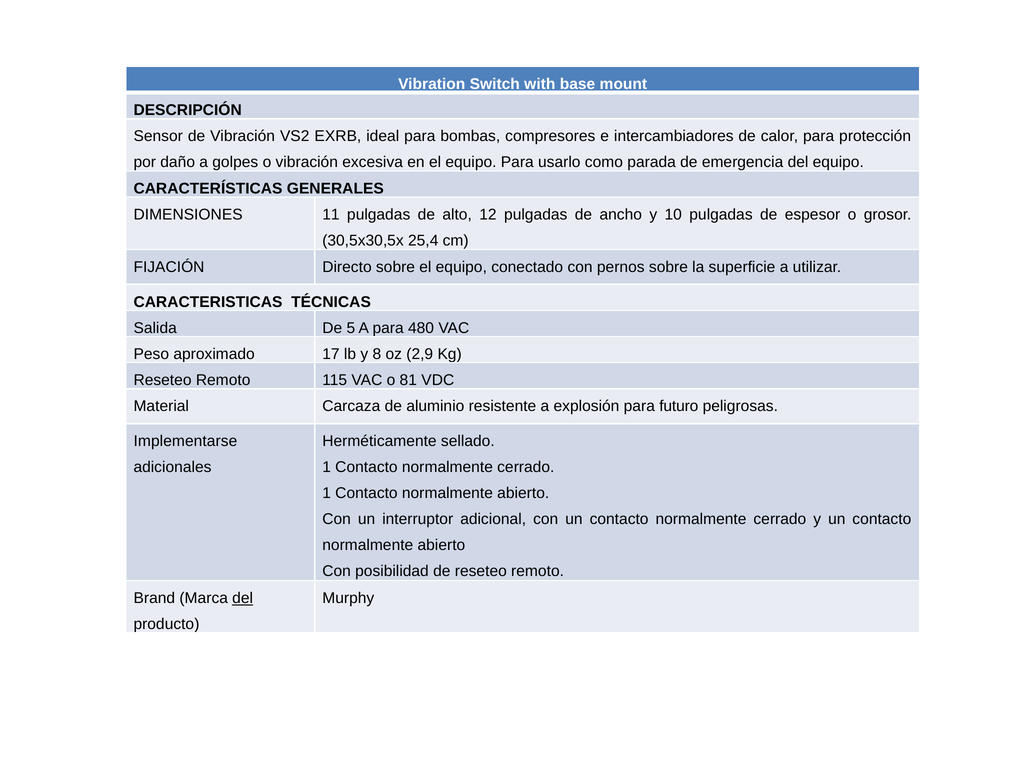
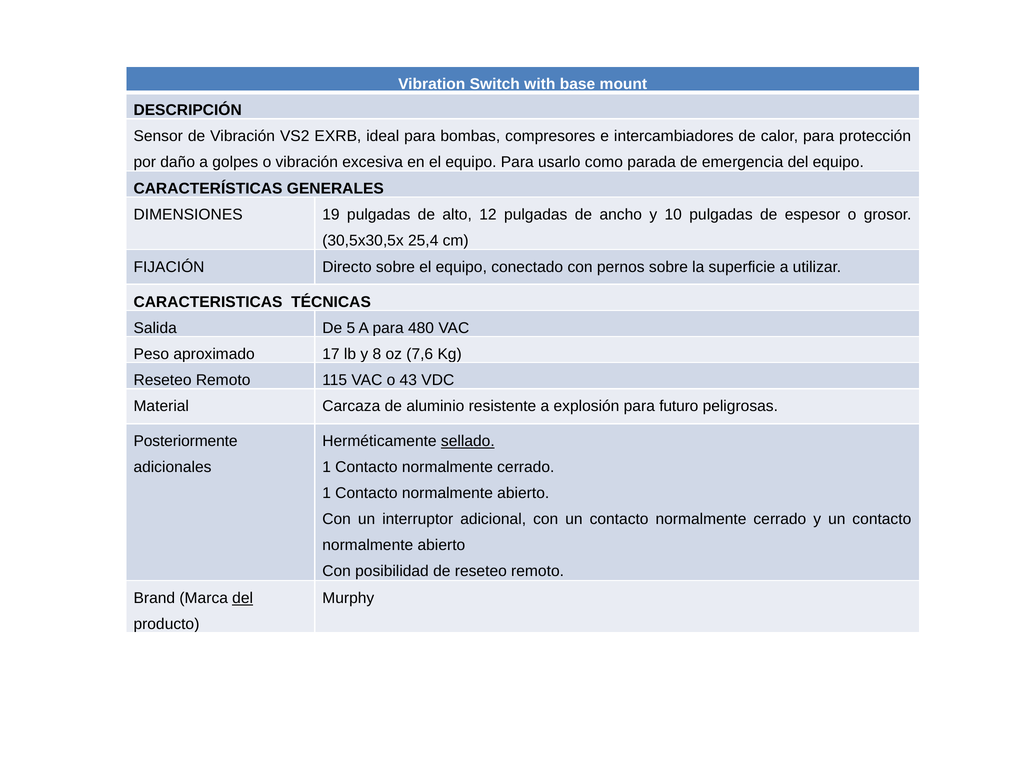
11: 11 -> 19
2,9: 2,9 -> 7,6
81: 81 -> 43
Implementarse: Implementarse -> Posteriormente
sellado underline: none -> present
